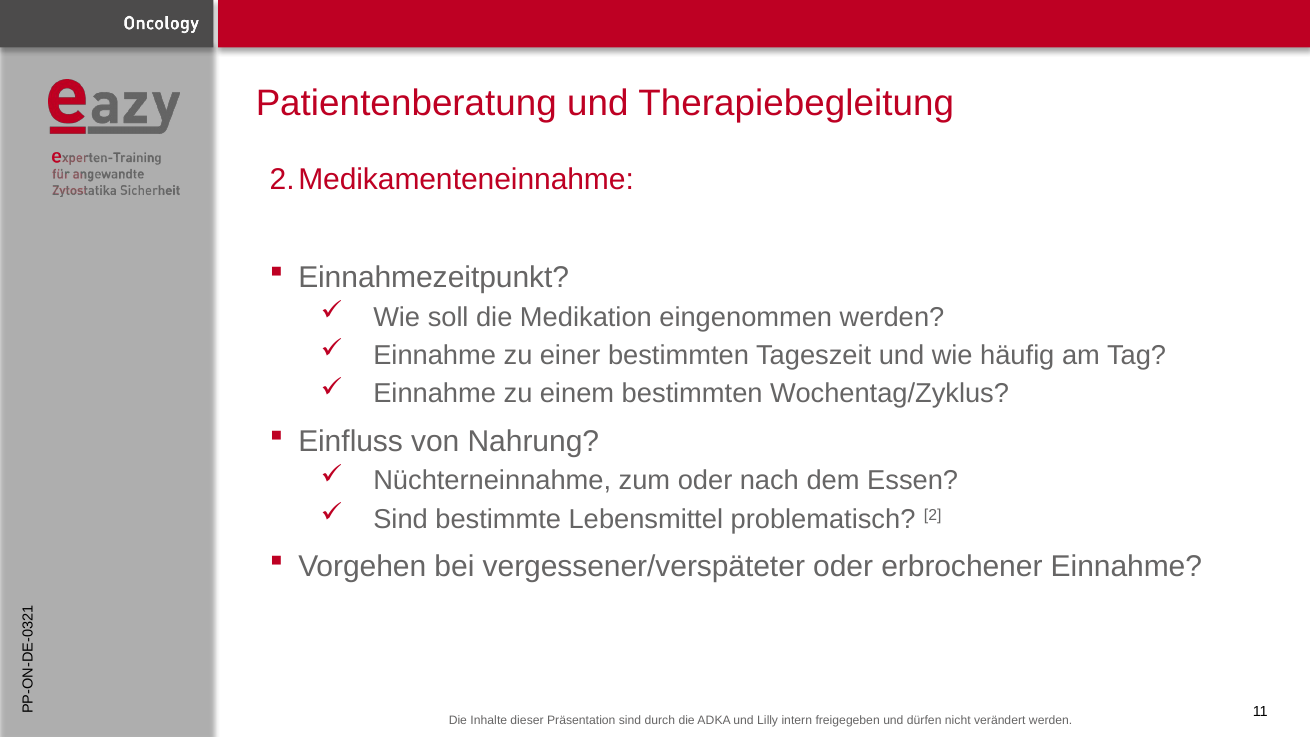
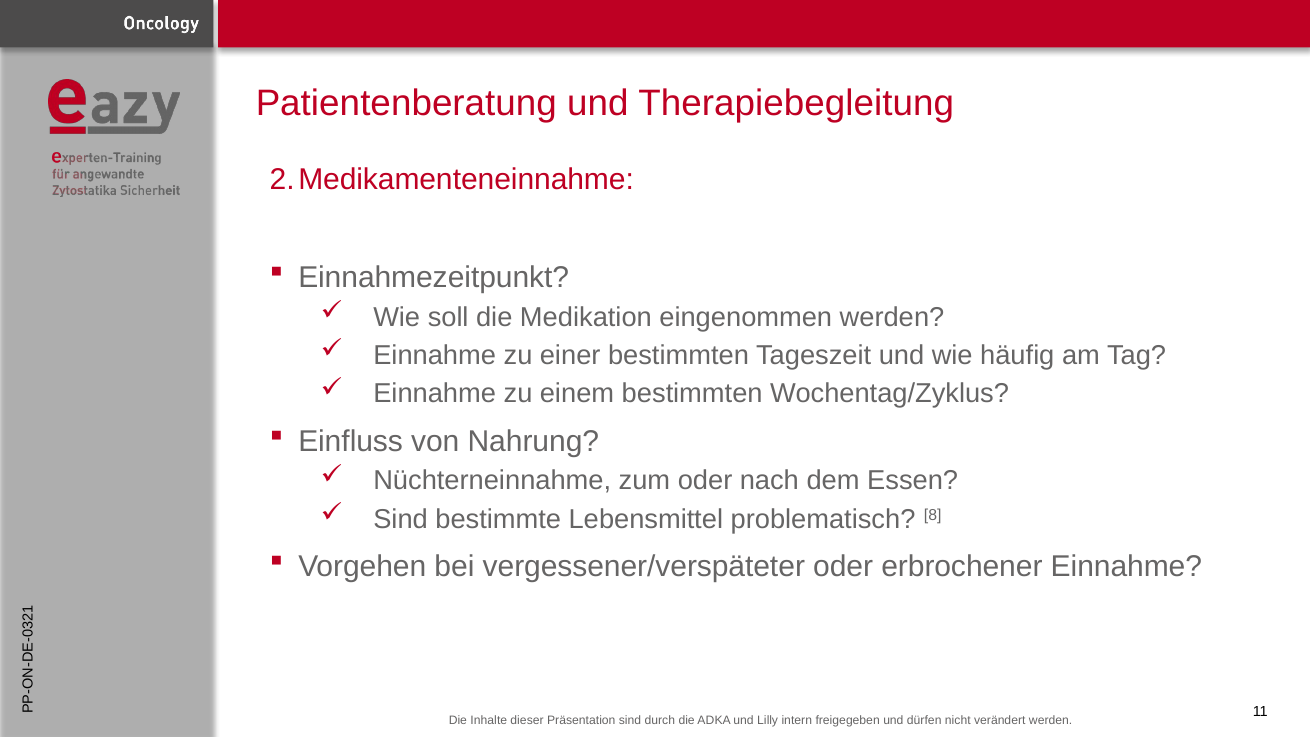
problematisch 2: 2 -> 8
